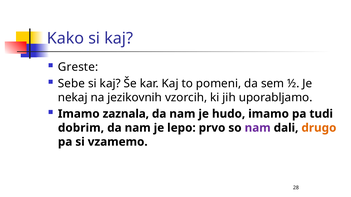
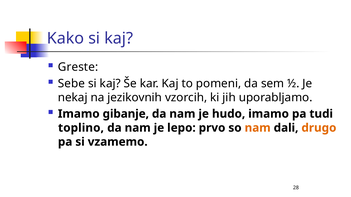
zaznala: zaznala -> gibanje
dobrim: dobrim -> toplino
nam at (258, 128) colour: purple -> orange
